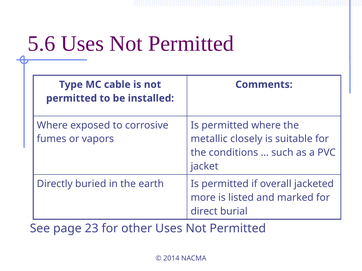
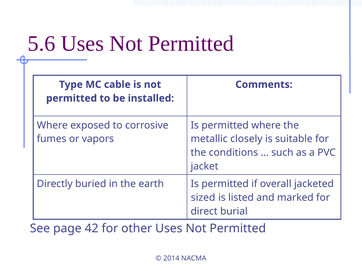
more: more -> sized
23: 23 -> 42
